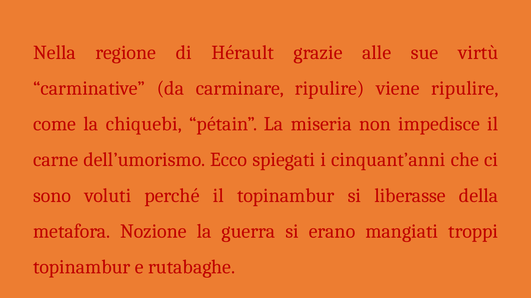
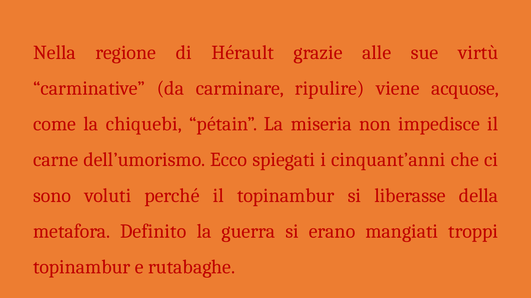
viene ripulire: ripulire -> acquose
Nozione: Nozione -> Definito
